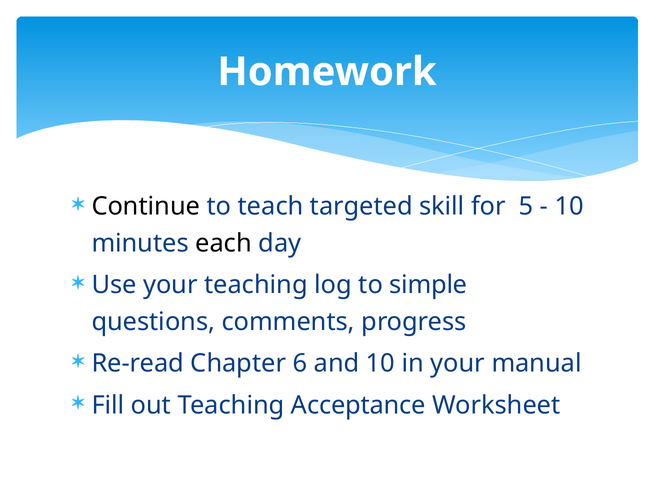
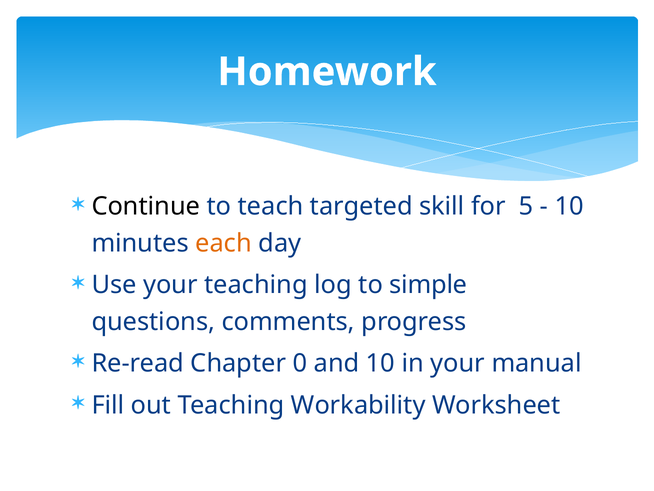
each colour: black -> orange
6: 6 -> 0
Acceptance: Acceptance -> Workability
